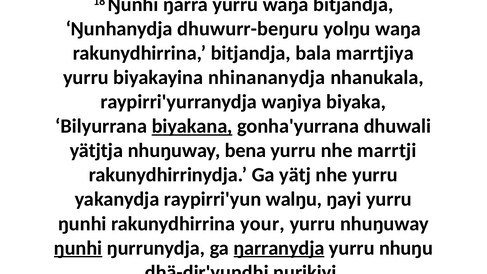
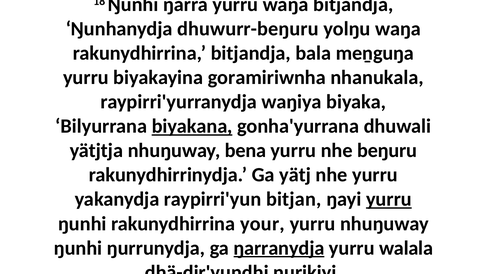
marrtjiya: marrtjiya -> meṉguŋa
nhinananydja: nhinananydja -> goramiriwnha
marrtji: marrtji -> beŋuru
walŋu: walŋu -> bitjan
yurru at (389, 199) underline: none -> present
ŋunhi at (78, 248) underline: present -> none
nhuŋu: nhuŋu -> walala
